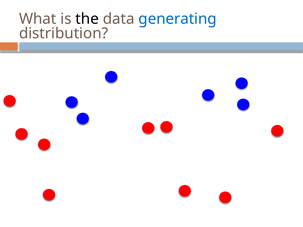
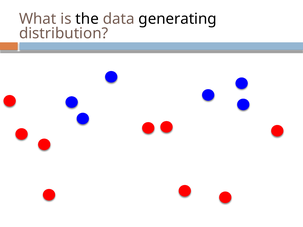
generating colour: blue -> black
